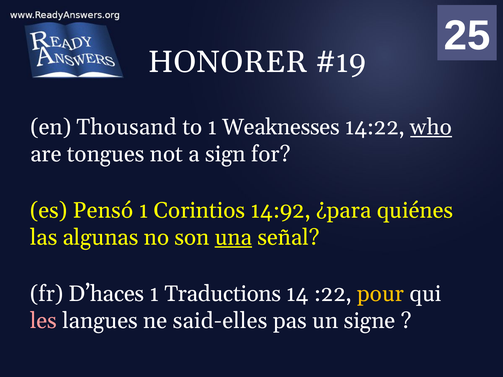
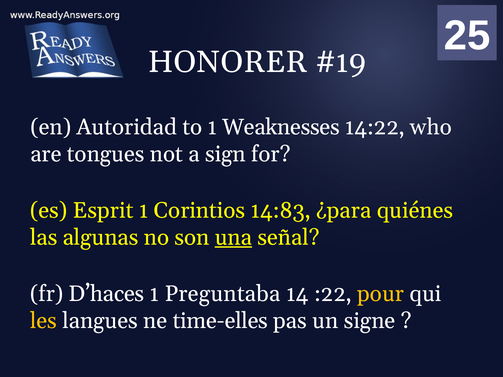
Thousand: Thousand -> Autoridad
who underline: present -> none
Pensó: Pensó -> Esprit
14:92: 14:92 -> 14:83
Traductions: Traductions -> Preguntaba
les colour: pink -> yellow
said-elles: said-elles -> time-elles
